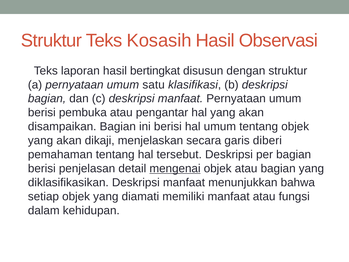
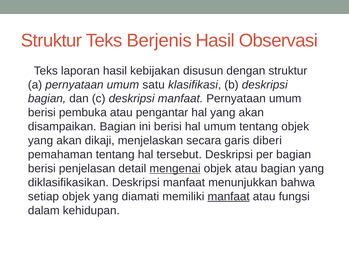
Kosasih: Kosasih -> Berjenis
bertingkat: bertingkat -> kebijakan
manfaat at (229, 196) underline: none -> present
